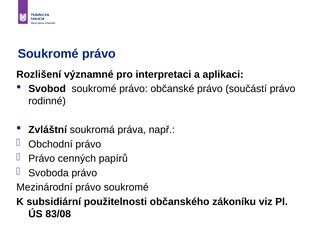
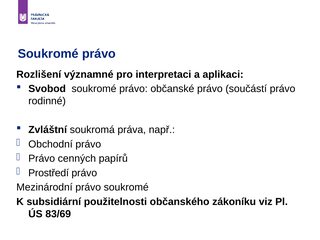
Svoboda: Svoboda -> Prostředí
83/08: 83/08 -> 83/69
